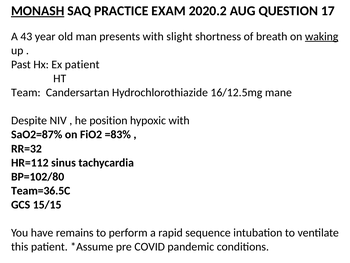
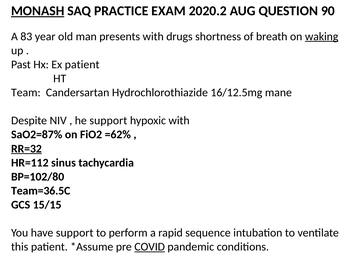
17: 17 -> 90
43: 43 -> 83
slight: slight -> drugs
he position: position -> support
=83%: =83% -> =62%
RR=32 underline: none -> present
have remains: remains -> support
COVID underline: none -> present
